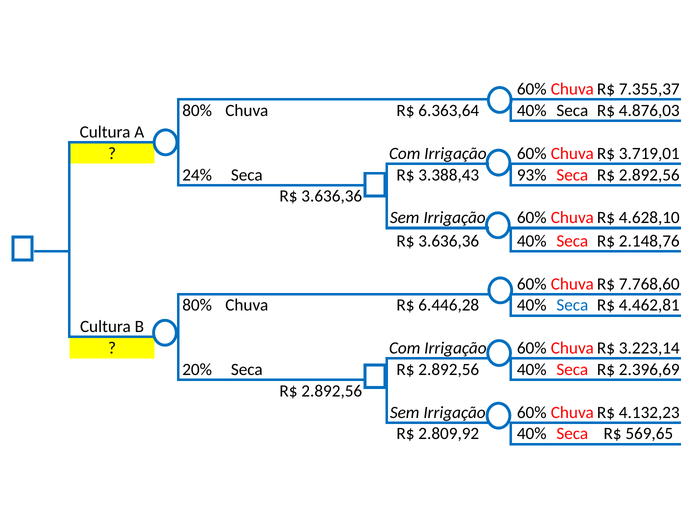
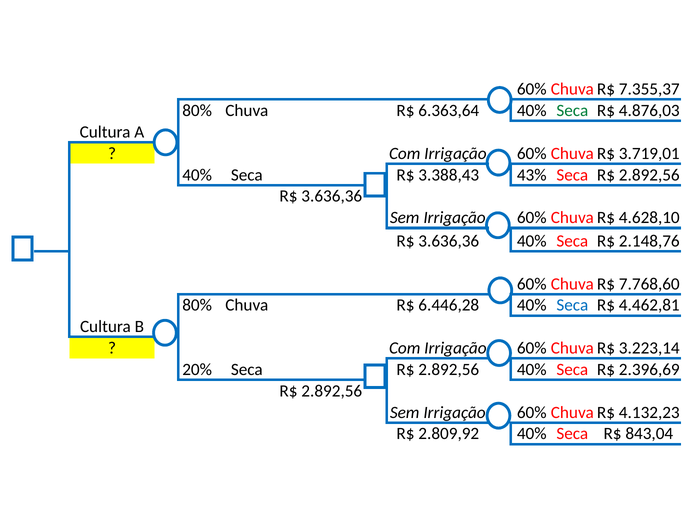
Seca at (572, 111) colour: black -> green
24% at (197, 175): 24% -> 40%
93%: 93% -> 43%
569,65: 569,65 -> 843,04
